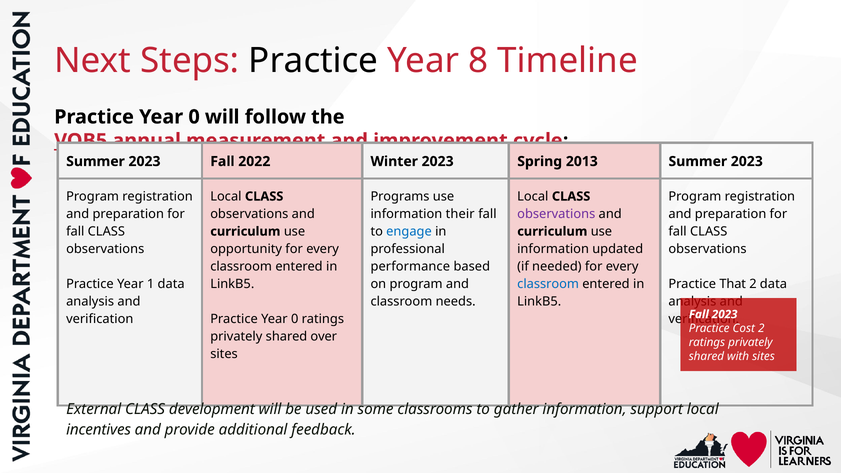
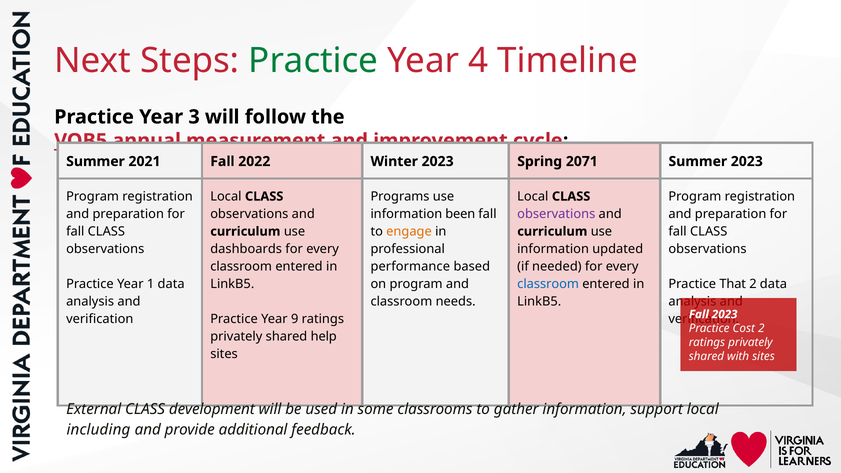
Practice at (313, 61) colour: black -> green
8: 8 -> 4
0 at (194, 117): 0 -> 3
2023 at (145, 161): 2023 -> 2021
2013: 2013 -> 2071
their: their -> been
engage colour: blue -> orange
opportunity: opportunity -> dashboards
0 at (295, 319): 0 -> 9
over: over -> help
incentives: incentives -> including
